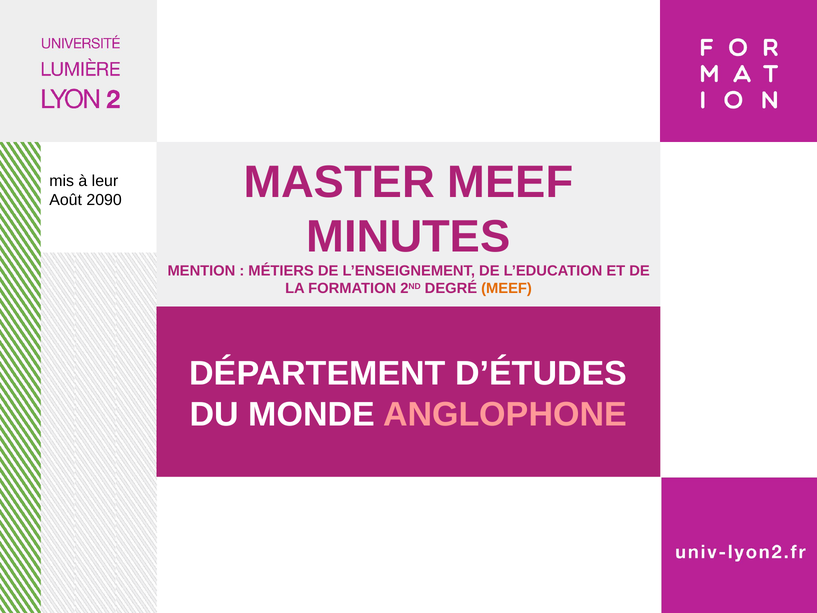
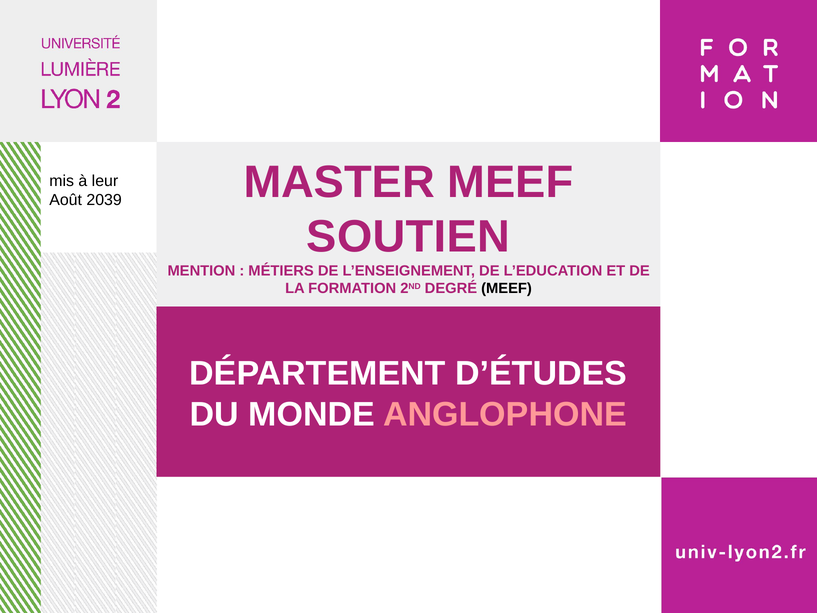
2090: 2090 -> 2039
MINUTES: MINUTES -> SOUTIEN
MEEF at (507, 288) colour: orange -> black
